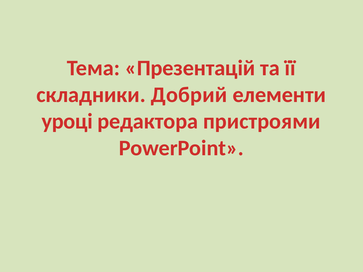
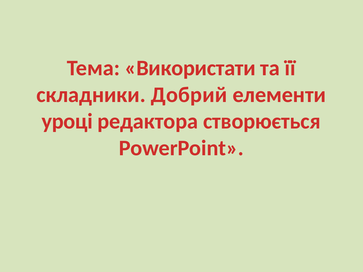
Презентацій: Презентацій -> Використати
пристроями: пристроями -> створюється
